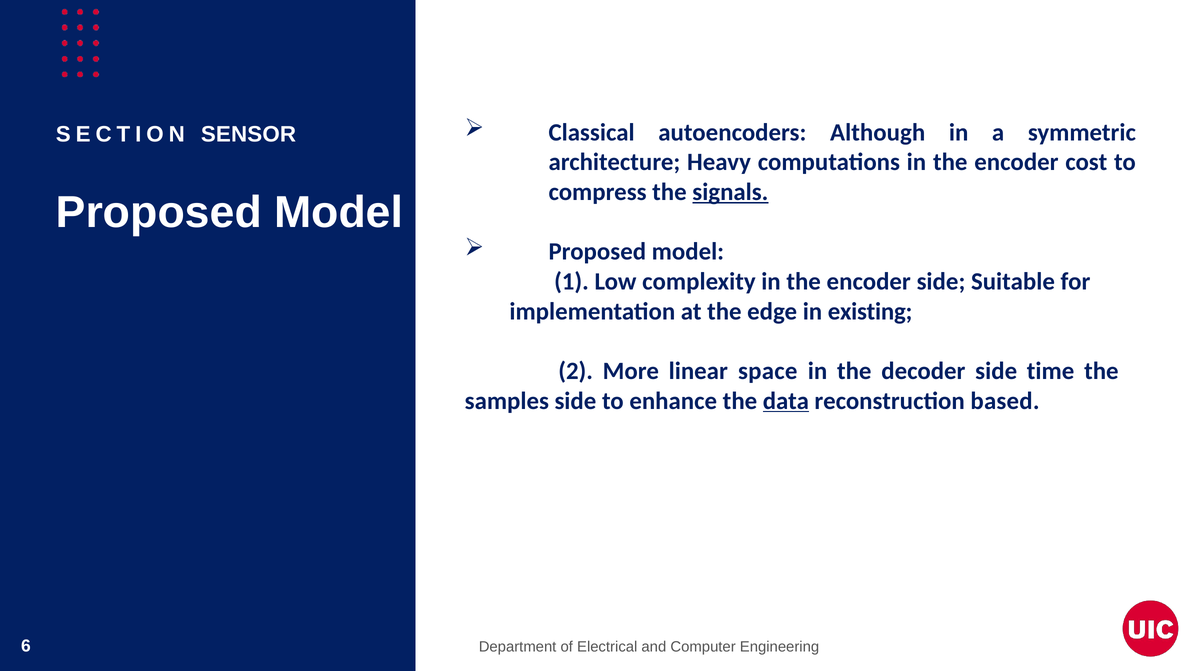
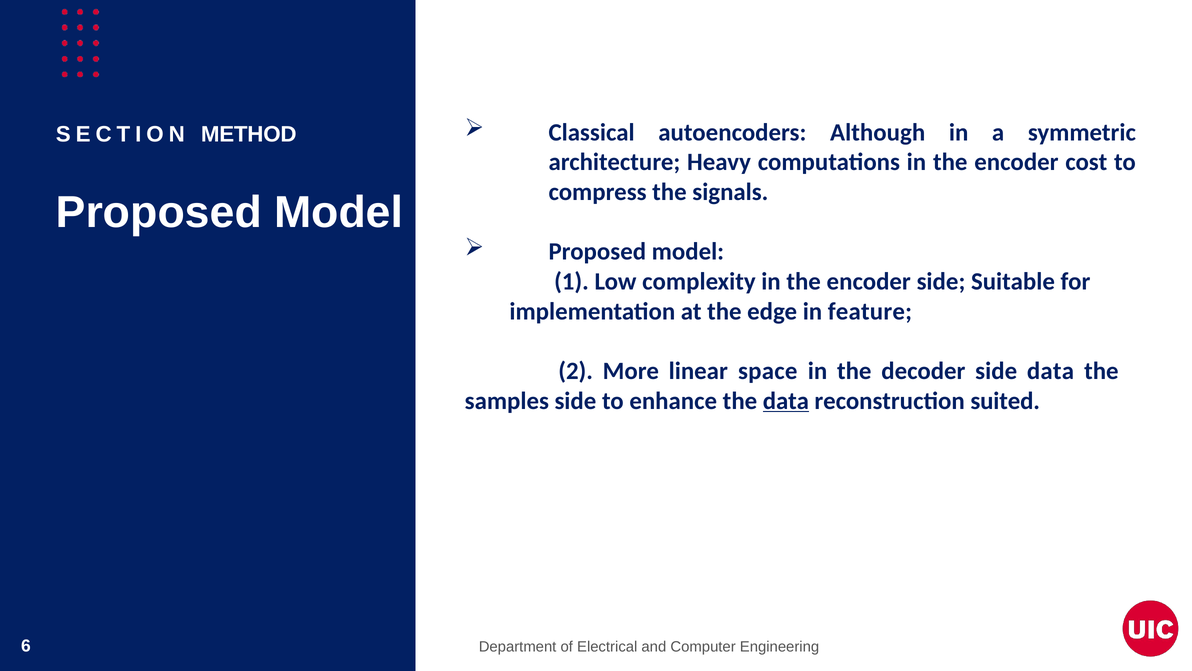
SENSOR: SENSOR -> METHOD
signals underline: present -> none
existing: existing -> feature
side time: time -> data
based: based -> suited
